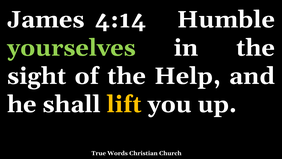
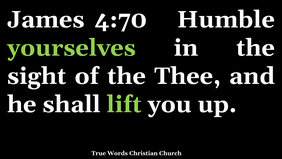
4:14: 4:14 -> 4:70
Help: Help -> Thee
lift colour: yellow -> light green
